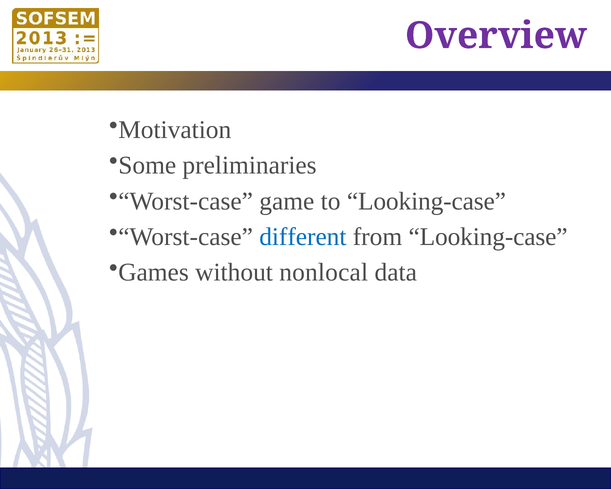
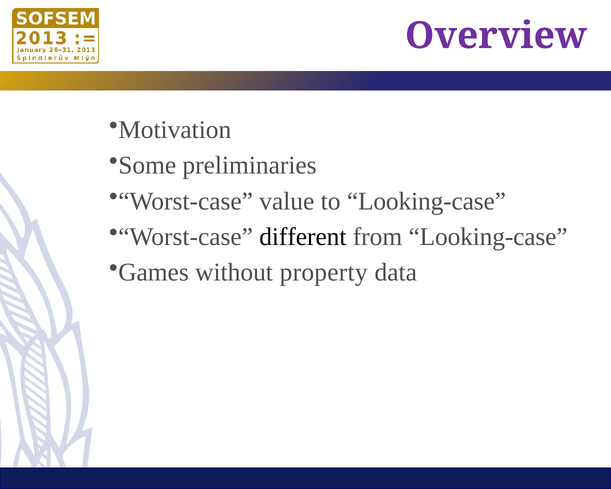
game: game -> value
different colour: blue -> black
nonlocal: nonlocal -> property
